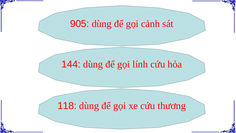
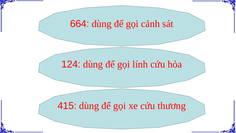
905: 905 -> 664
144: 144 -> 124
118: 118 -> 415
